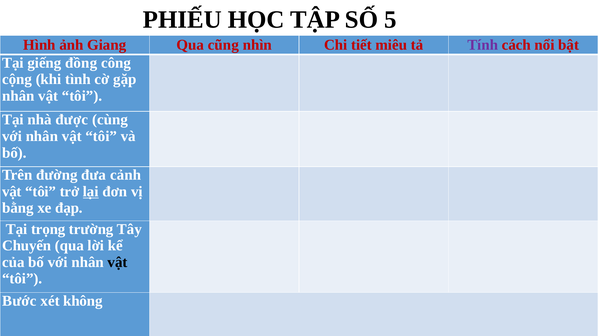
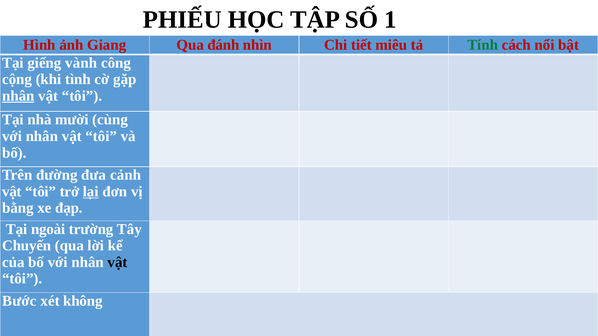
5: 5 -> 1
cũng: cũng -> đánh
Tính colour: purple -> green
đồng: đồng -> vành
nhân at (18, 96) underline: none -> present
được: được -> mười
trọng: trọng -> ngoài
